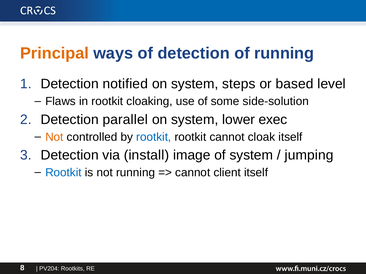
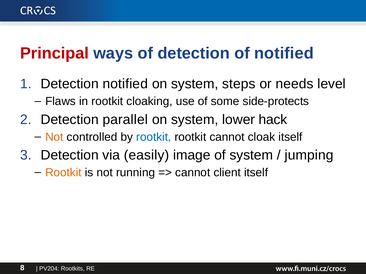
Principal colour: orange -> red
of running: running -> notified
based: based -> needs
side-solution: side-solution -> side-protects
exec: exec -> hack
install: install -> easily
Rootkit at (63, 173) colour: blue -> orange
